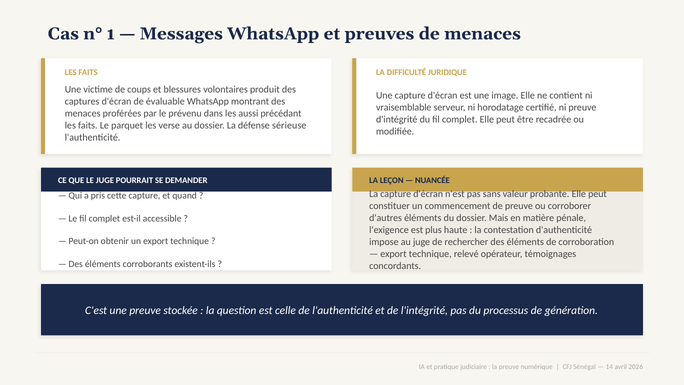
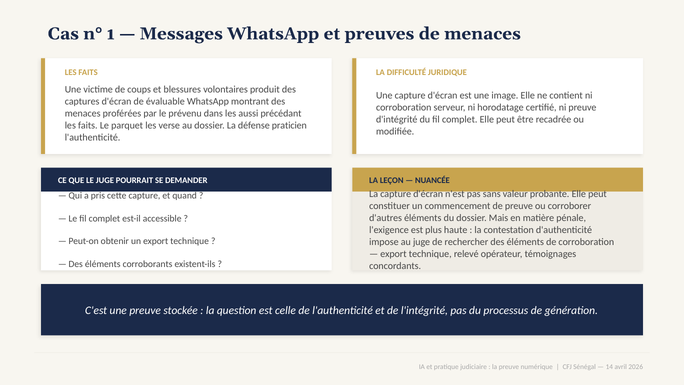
vraisemblable at (404, 108): vraisemblable -> corroboration
sérieuse: sérieuse -> praticien
